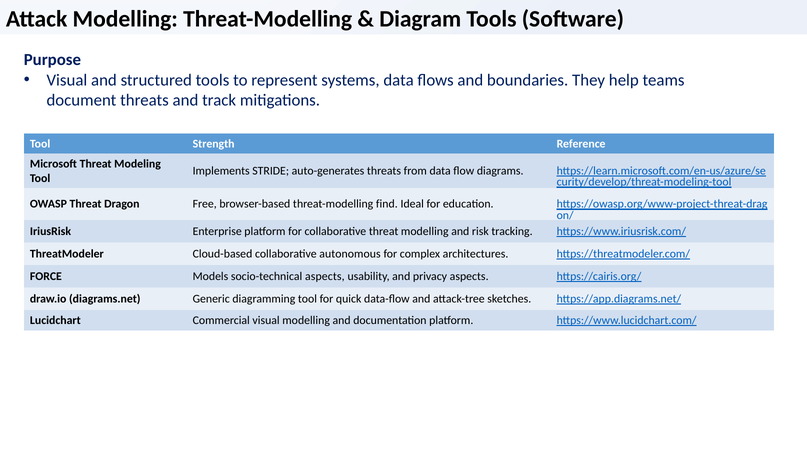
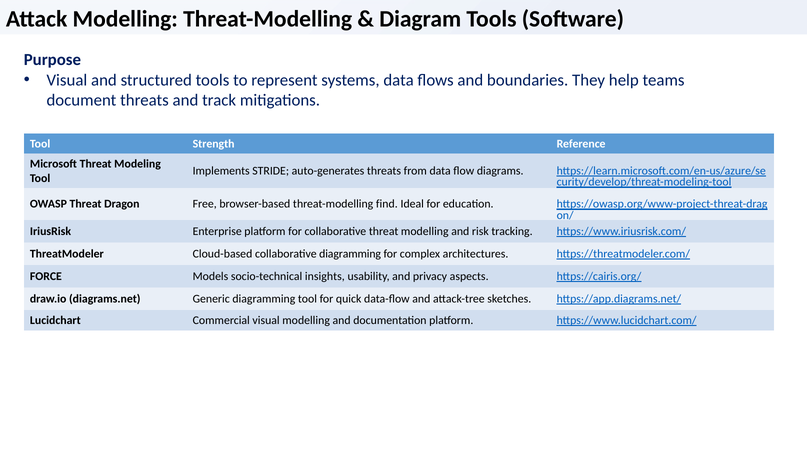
collaborative autonomous: autonomous -> diagramming
socio-technical aspects: aspects -> insights
